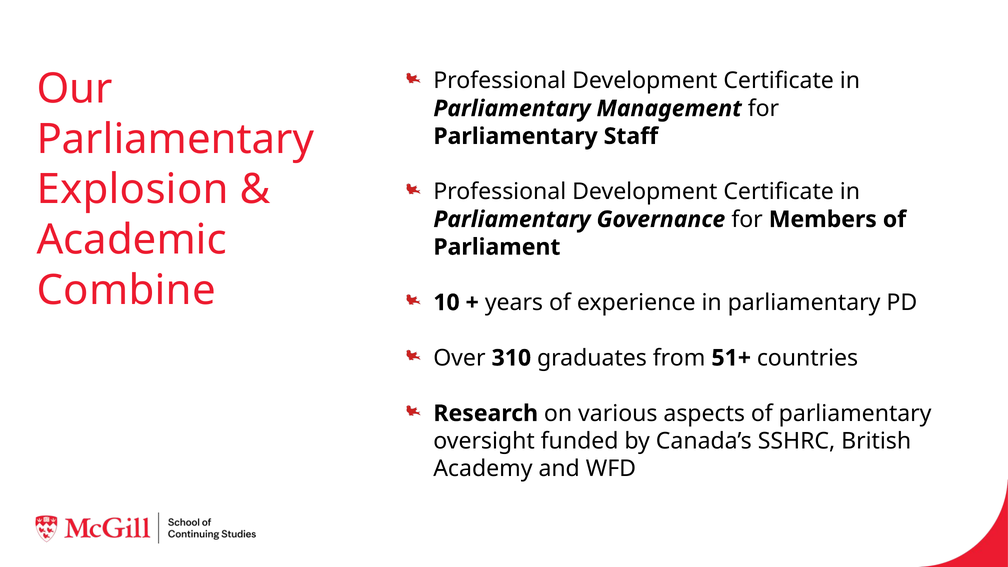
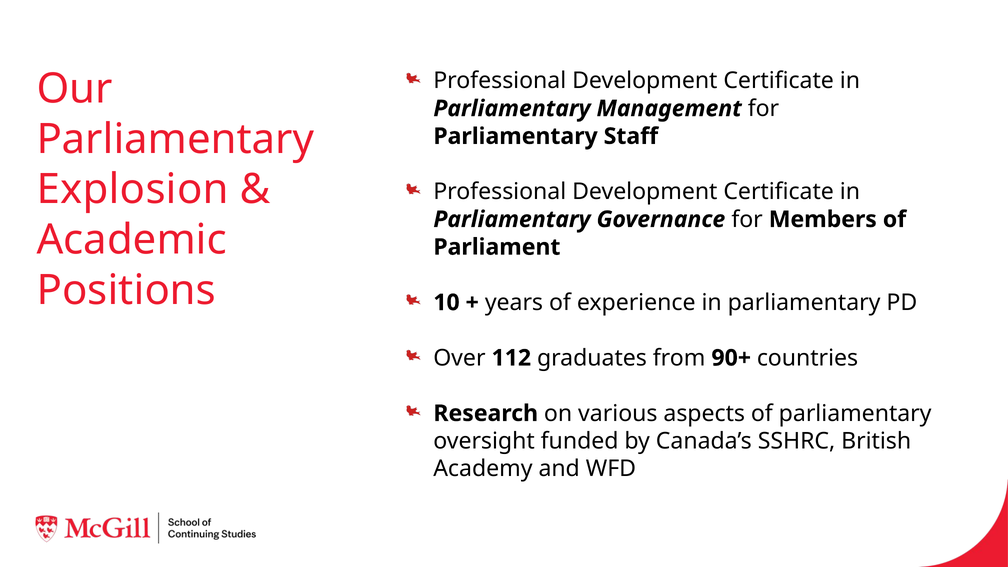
Combine: Combine -> Positions
310: 310 -> 112
51+: 51+ -> 90+
